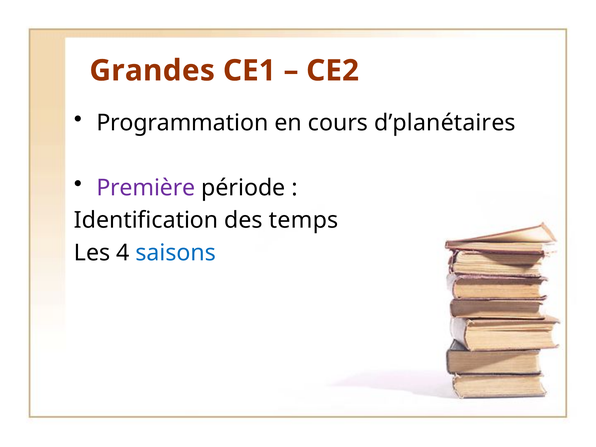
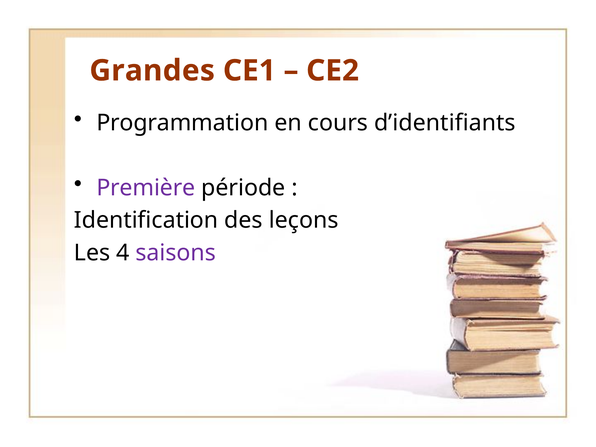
d’planétaires: d’planétaires -> d’identifiants
temps: temps -> leçons
saisons colour: blue -> purple
